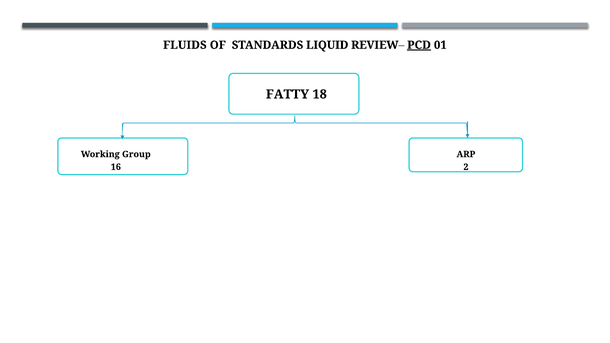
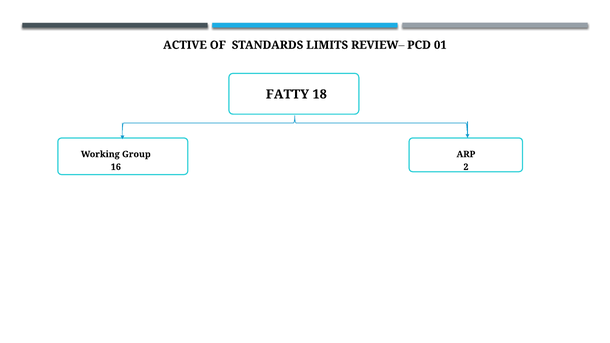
FLUIDS: FLUIDS -> ACTIVE
LIQUID: LIQUID -> LIMITS
PCD underline: present -> none
